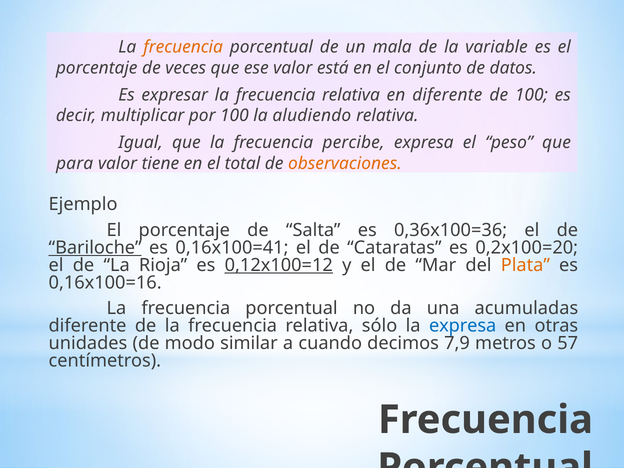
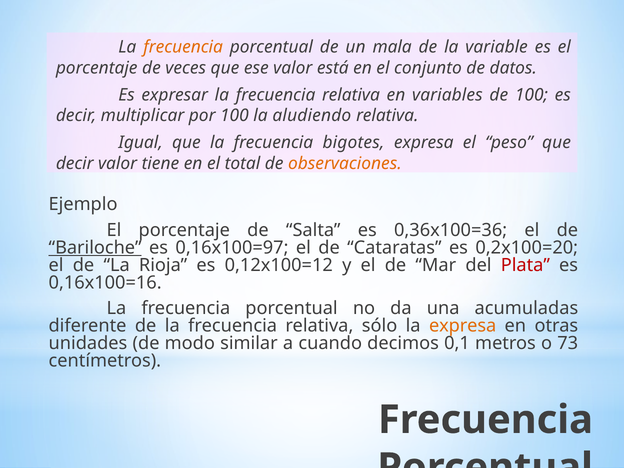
en diferente: diferente -> variables
percibe: percibe -> bigotes
para at (75, 163): para -> decir
0,16x100=41: 0,16x100=41 -> 0,16x100=97
0,12x100=12 underline: present -> none
Plata colour: orange -> red
expresa at (463, 326) colour: blue -> orange
7,9: 7,9 -> 0,1
57: 57 -> 73
